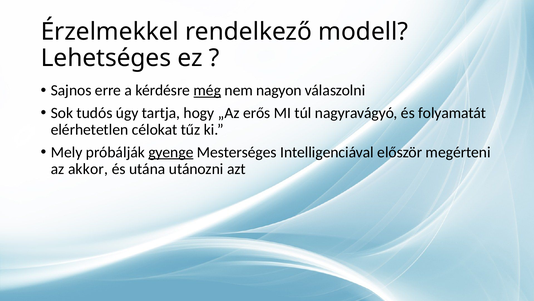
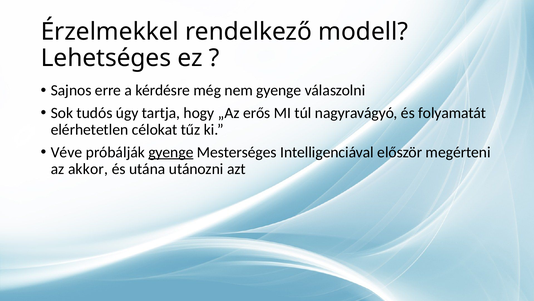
még underline: present -> none
nem nagyon: nagyon -> gyenge
Mely: Mely -> Véve
